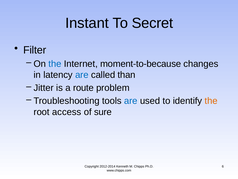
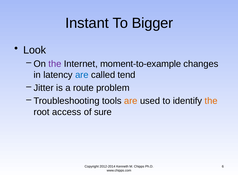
Secret: Secret -> Bigger
Filter: Filter -> Look
the at (55, 64) colour: blue -> purple
moment-to-because: moment-to-because -> moment-to-example
than: than -> tend
are at (131, 101) colour: blue -> orange
